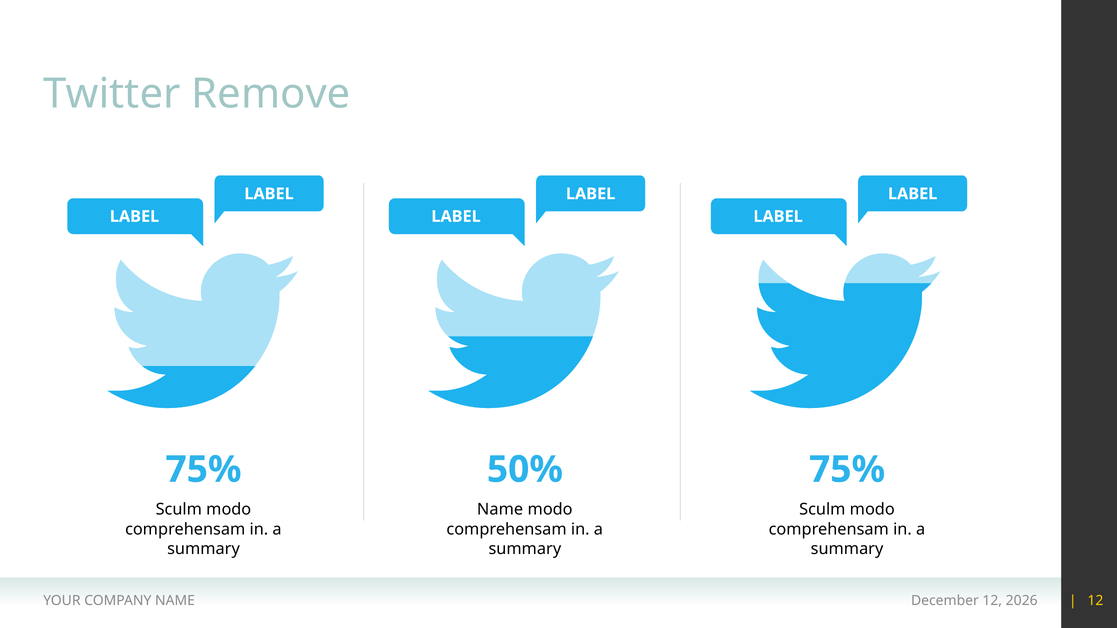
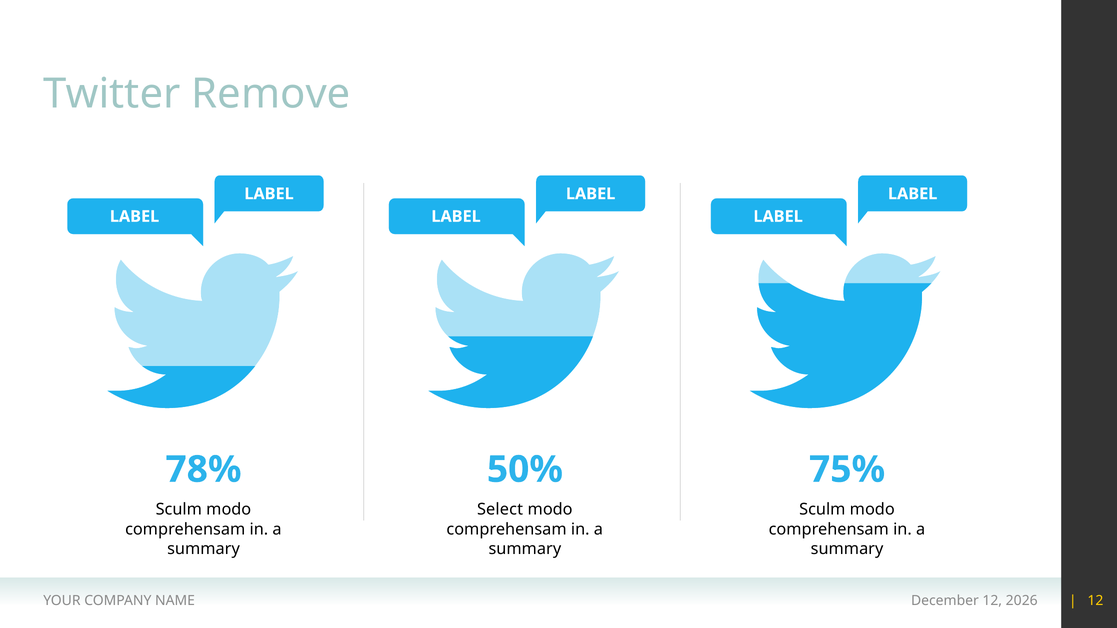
75% at (203, 470): 75% -> 78%
Name at (500, 510): Name -> Select
